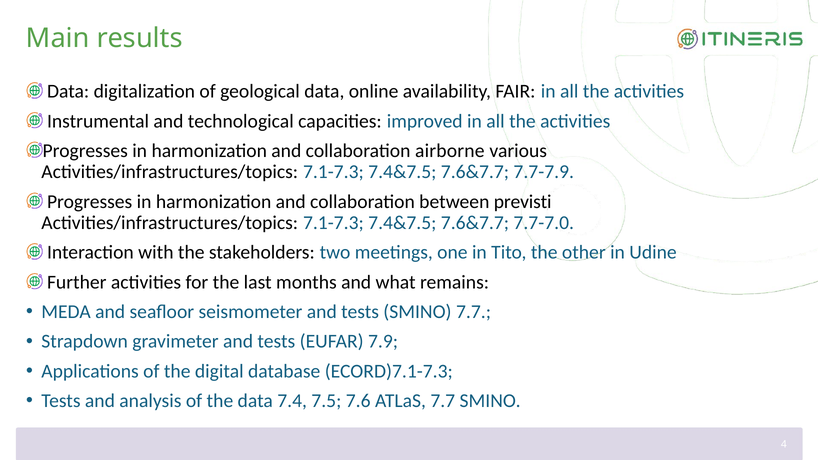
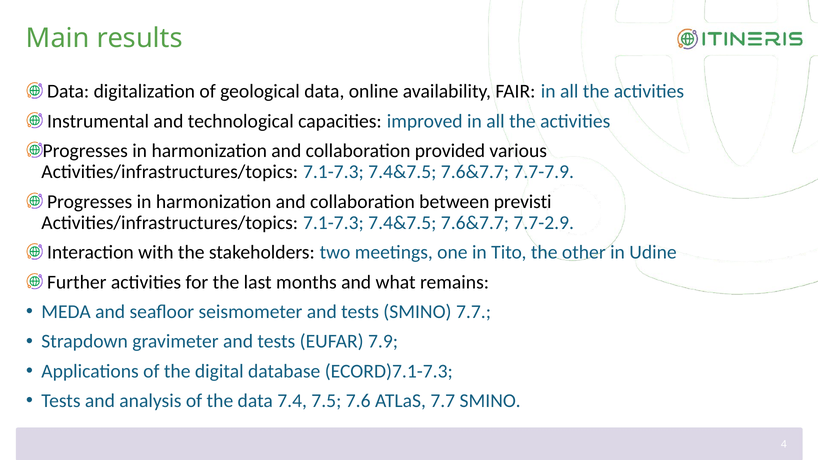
airborne: airborne -> provided
7.7-7.0: 7.7-7.0 -> 7.7-2.9
